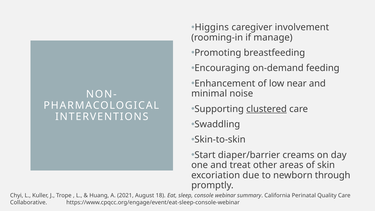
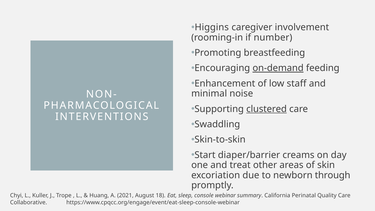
manage: manage -> number
on-demand underline: none -> present
near: near -> staff
